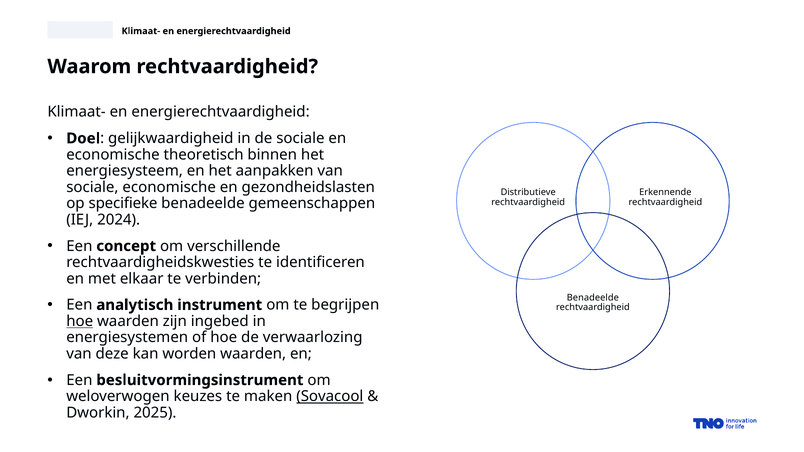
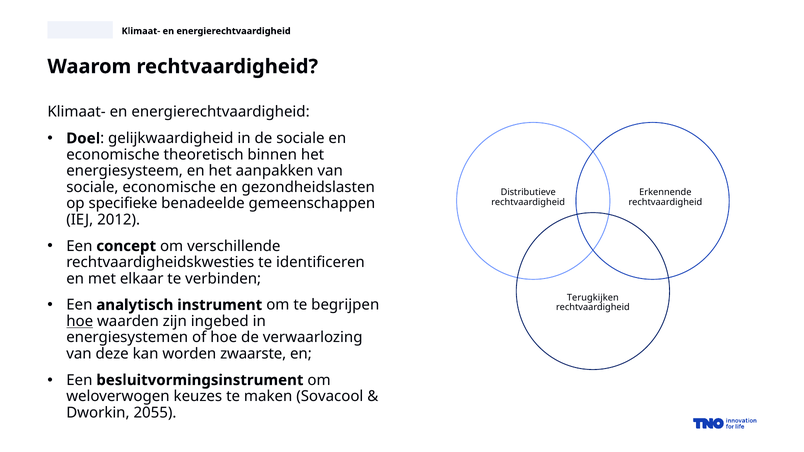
2024: 2024 -> 2012
Benadeelde at (593, 298): Benadeelde -> Terugkijken
worden waarden: waarden -> zwaarste
Sovacool underline: present -> none
2025: 2025 -> 2055
